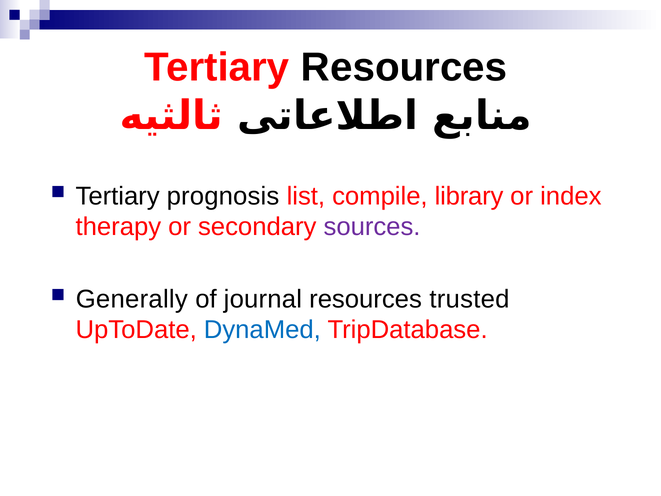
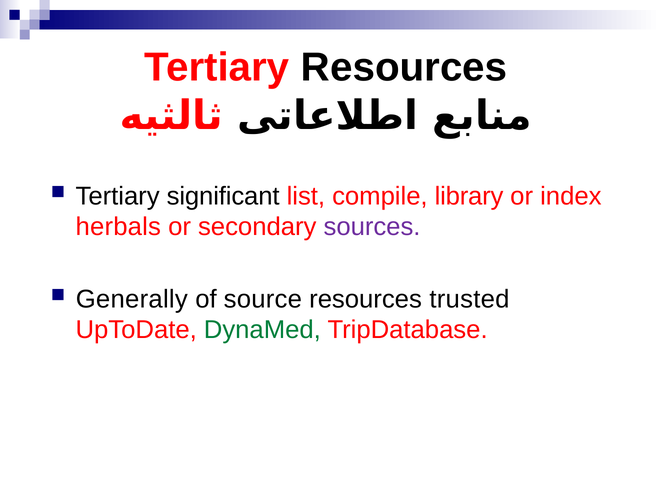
prognosis: prognosis -> significant
therapy: therapy -> herbals
journal: journal -> source
DynaMed colour: blue -> green
